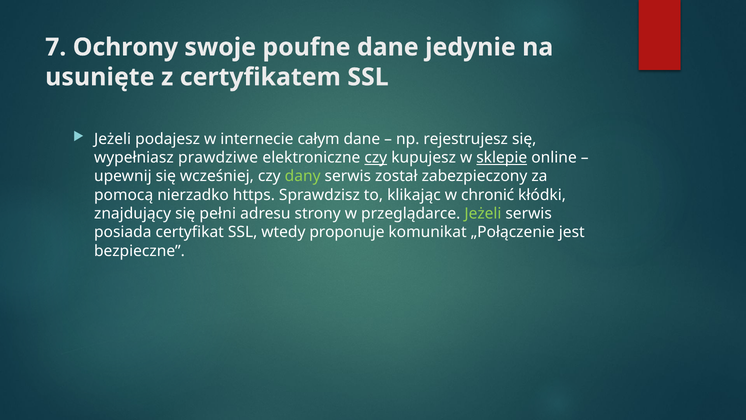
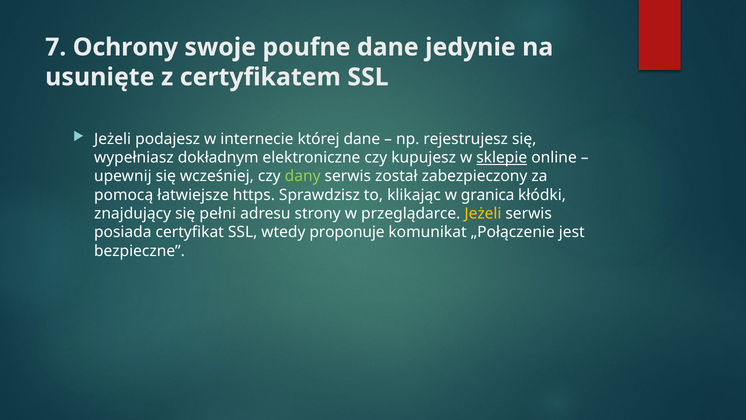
całym: całym -> której
prawdziwe: prawdziwe -> dokładnym
czy at (376, 157) underline: present -> none
nierzadko: nierzadko -> łatwiejsze
chronić: chronić -> granica
Jeżeli at (483, 213) colour: light green -> yellow
